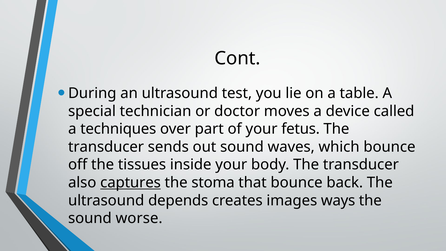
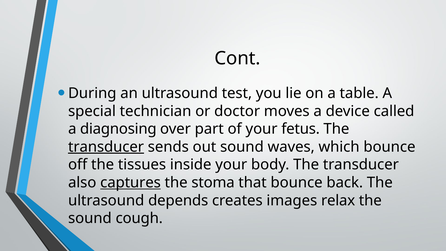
techniques: techniques -> diagnosing
transducer at (106, 147) underline: none -> present
ways: ways -> relax
worse: worse -> cough
